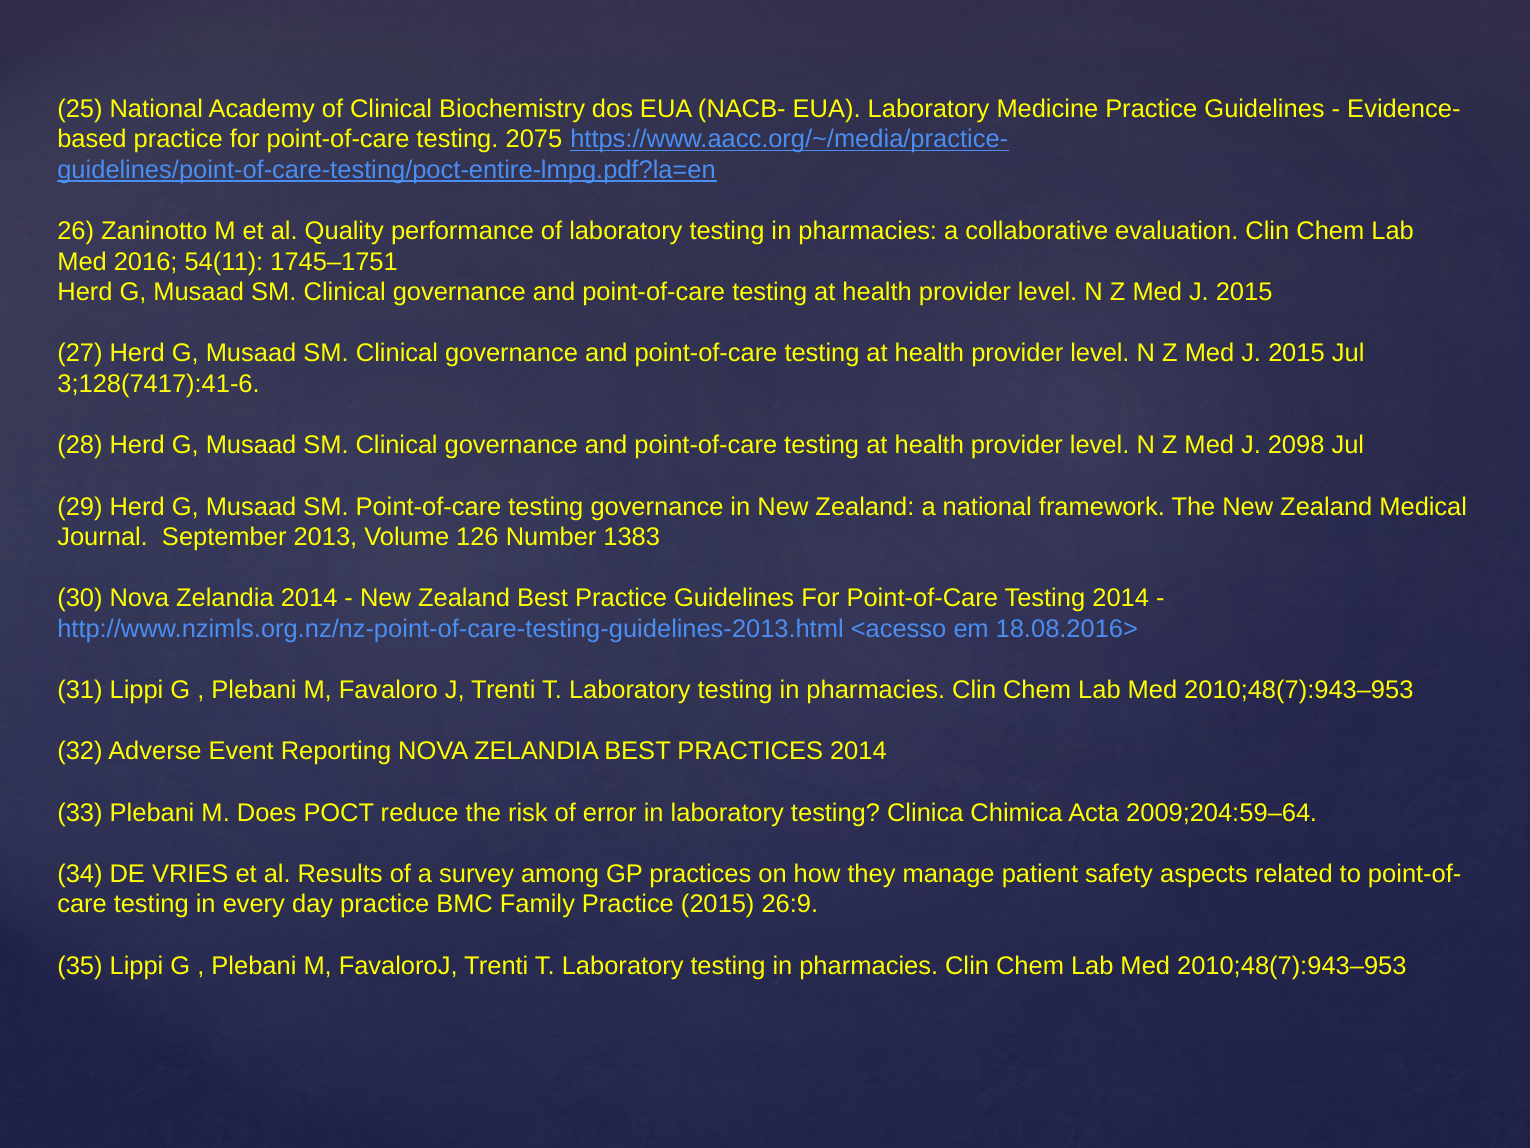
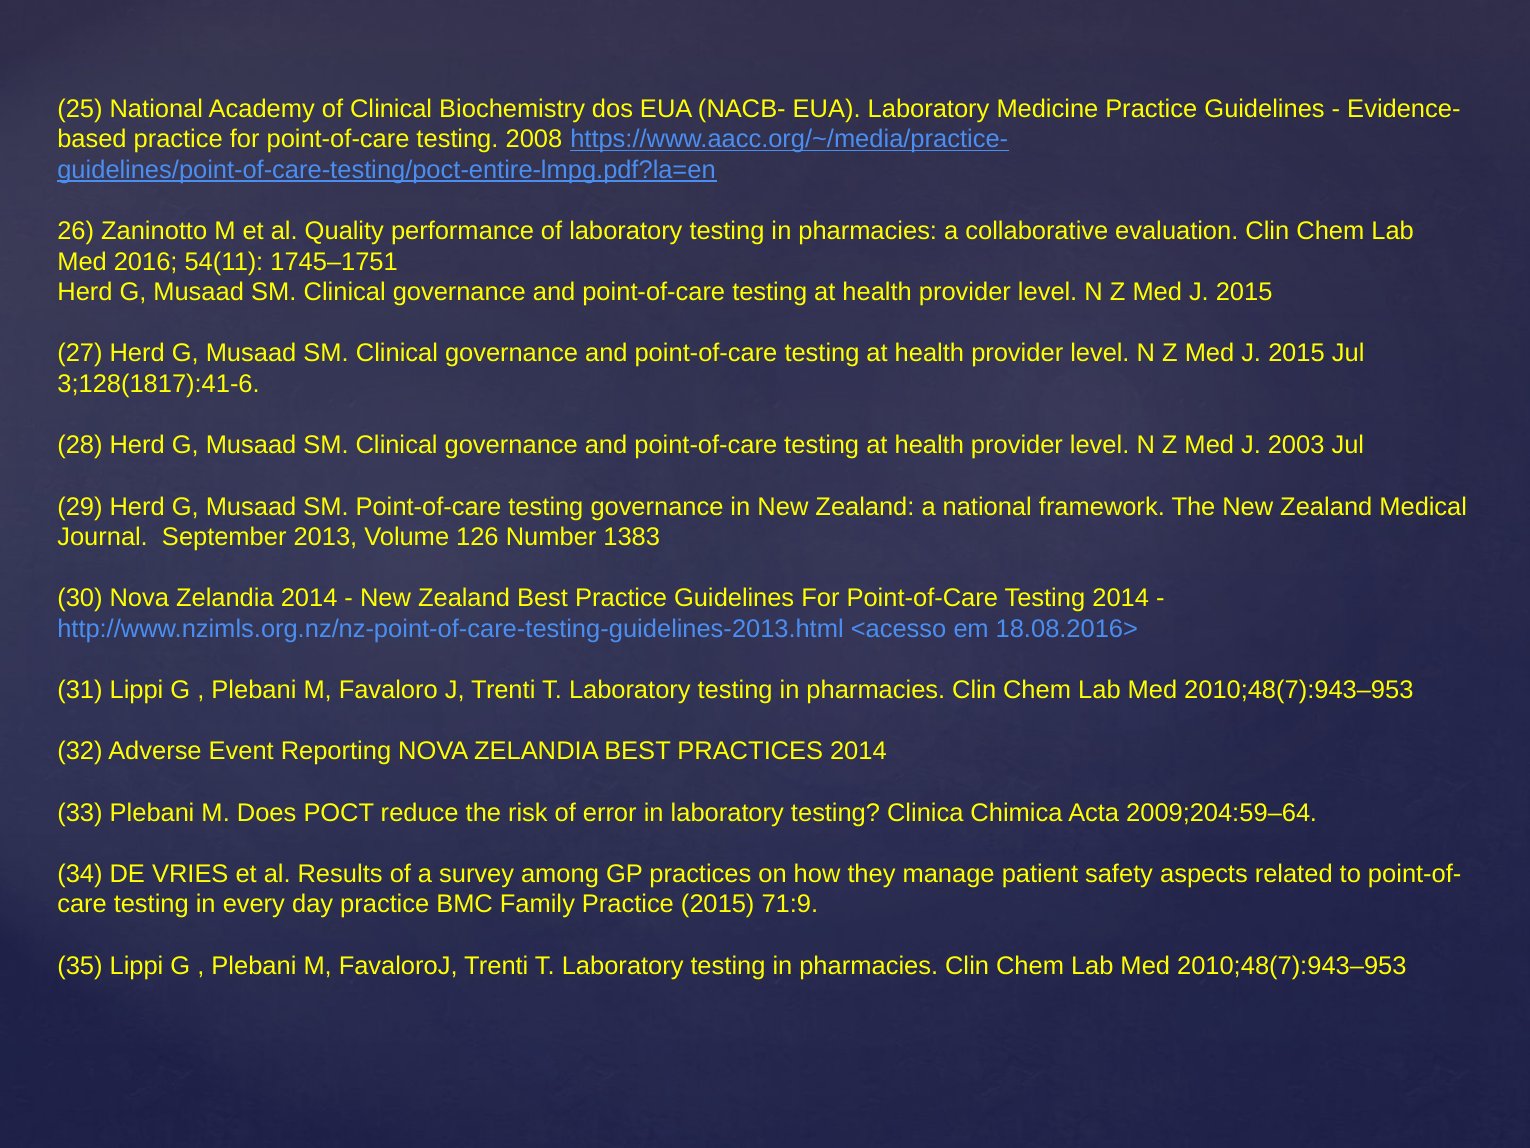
2075: 2075 -> 2008
3;128(7417):41-6: 3;128(7417):41-6 -> 3;128(1817):41-6
2098: 2098 -> 2003
26:9: 26:9 -> 71:9
